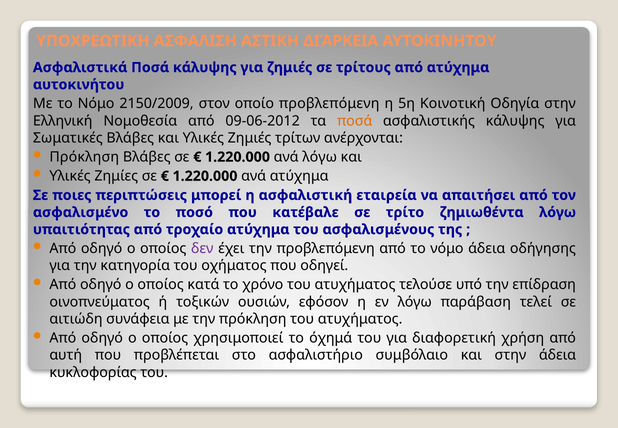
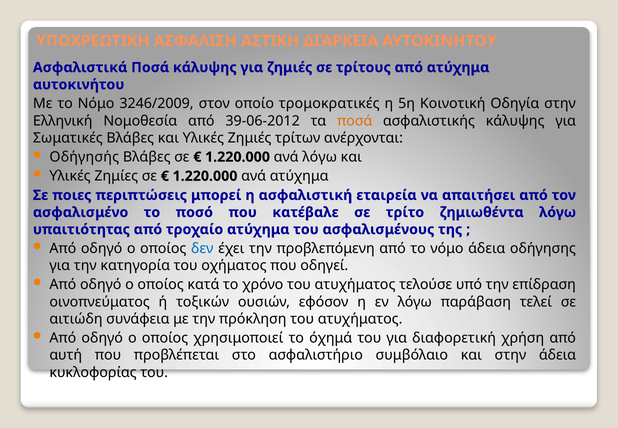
2150/2009: 2150/2009 -> 3246/2009
οποίο προβλεπόμενη: προβλεπόμενη -> τρομοκρατικές
09-06-2012: 09-06-2012 -> 39-06-2012
Πρόκληση at (84, 157): Πρόκληση -> Οδήγησής
δεν colour: purple -> blue
